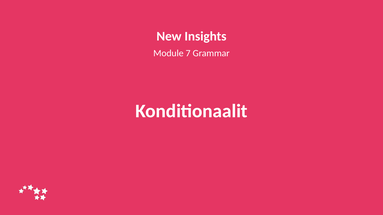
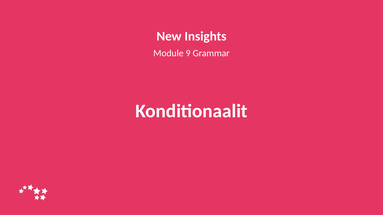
7: 7 -> 9
